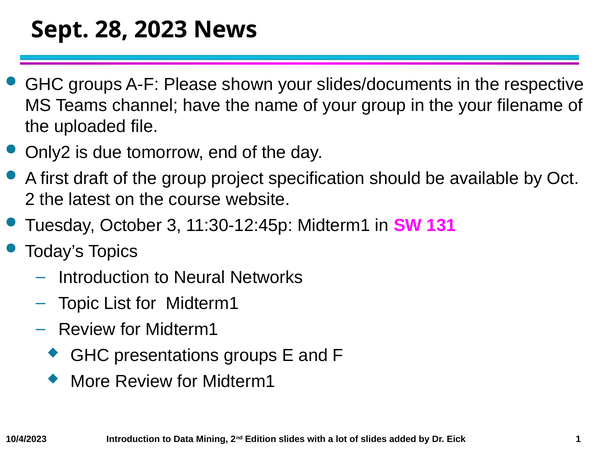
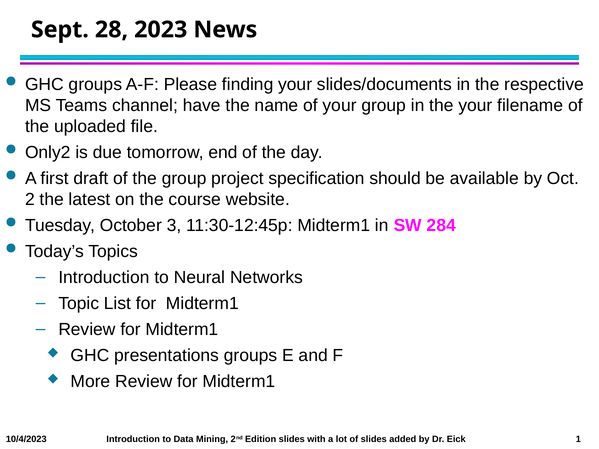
shown: shown -> finding
131: 131 -> 284
